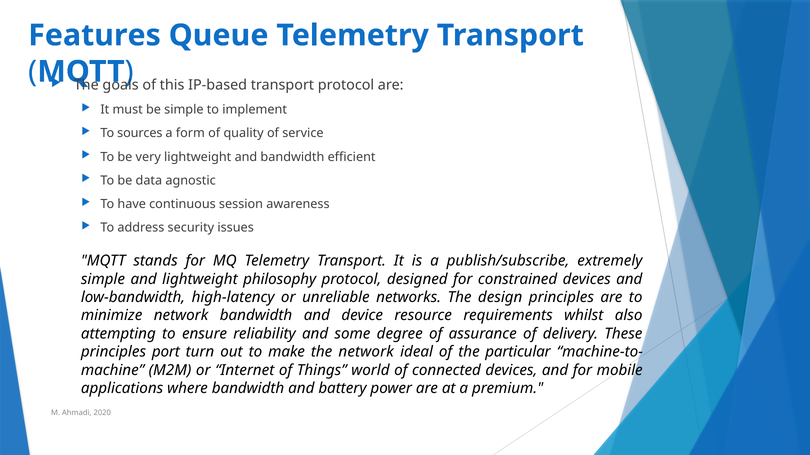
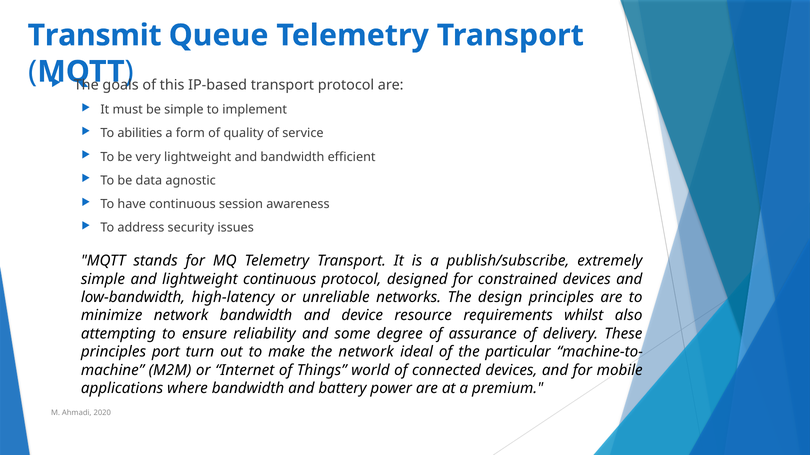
Features: Features -> Transmit
sources: sources -> abilities
lightweight philosophy: philosophy -> continuous
